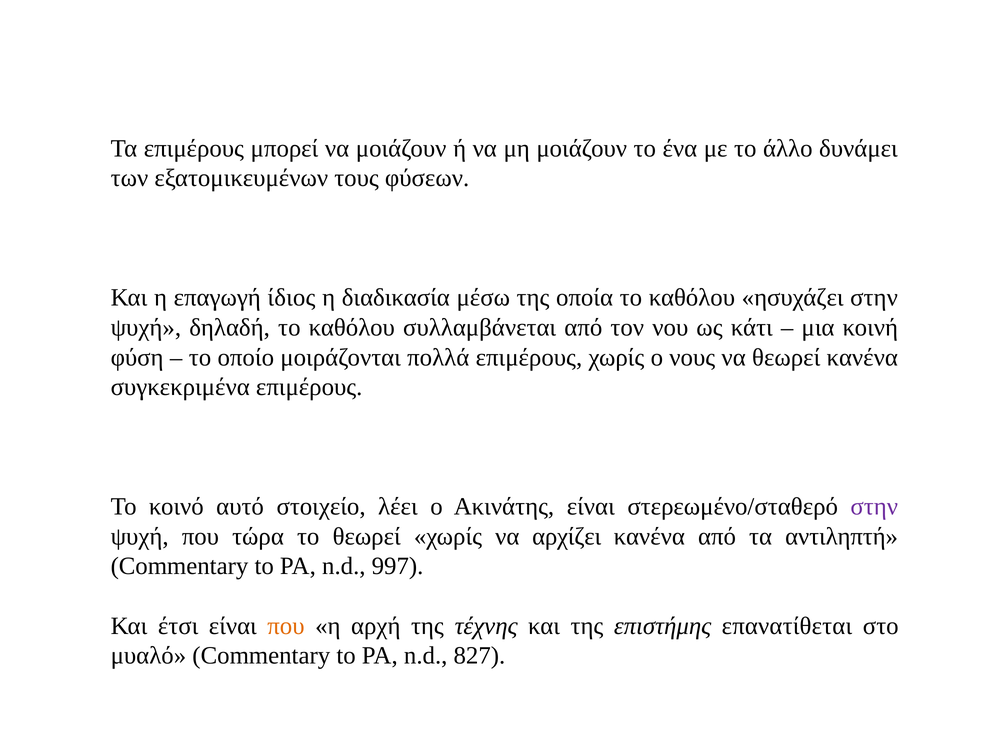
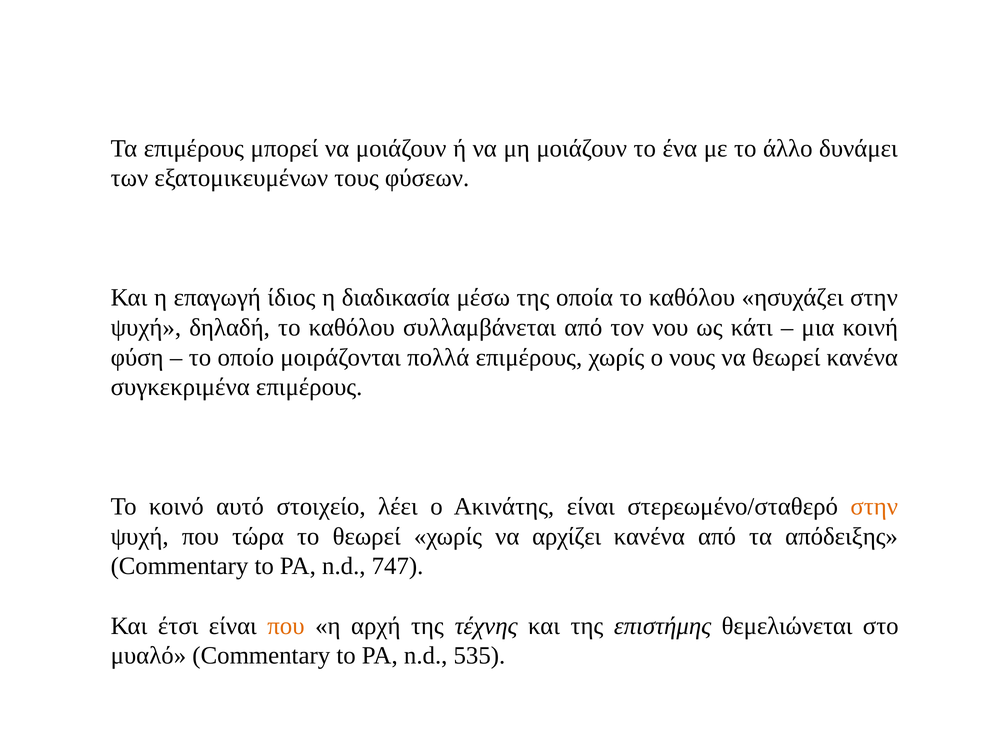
στην at (874, 506) colour: purple -> orange
αντιληπτή: αντιληπτή -> απόδειξης
997: 997 -> 747
επανατίθεται: επανατίθεται -> θεμελιώνεται
827: 827 -> 535
